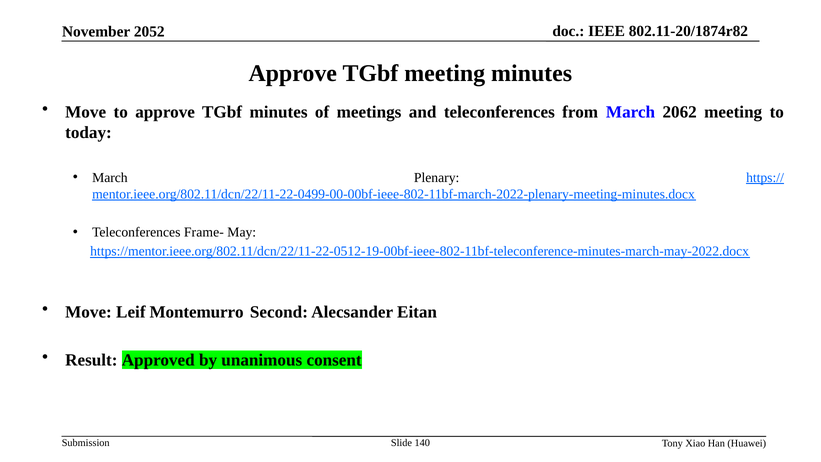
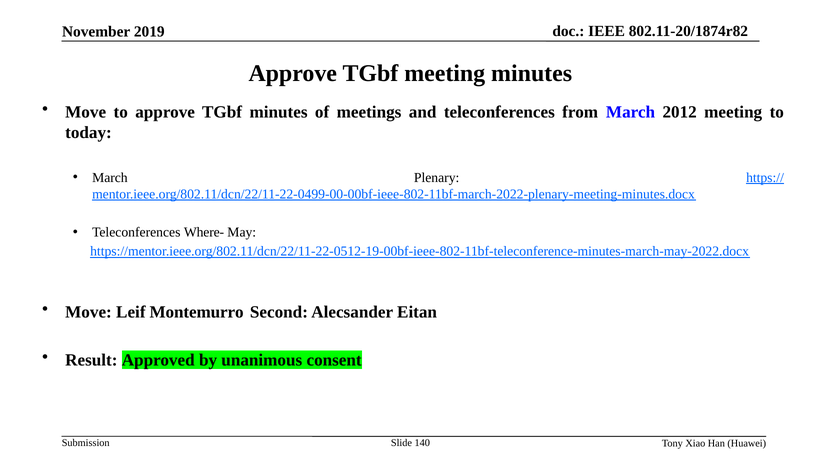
2052: 2052 -> 2019
2062: 2062 -> 2012
Frame-: Frame- -> Where-
